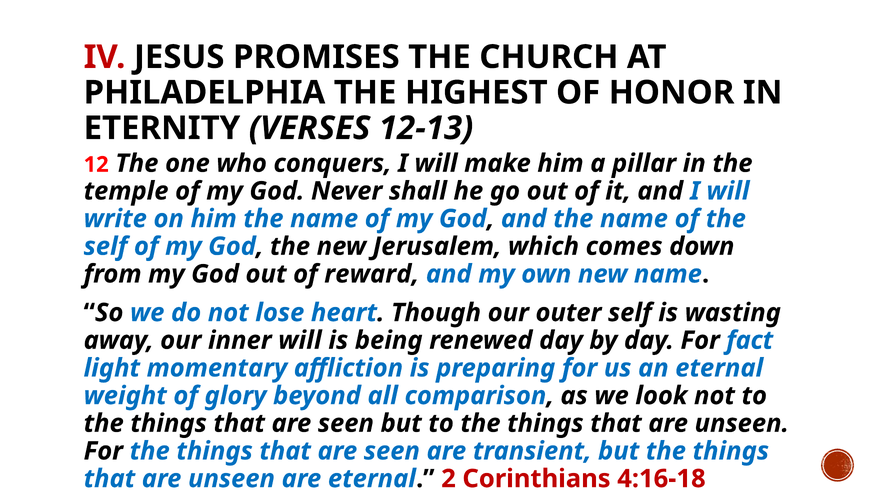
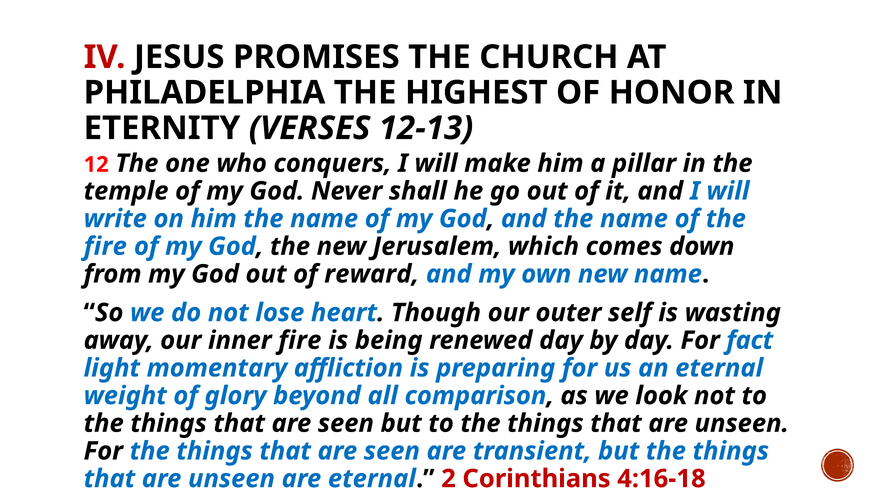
self at (105, 246): self -> fire
inner will: will -> fire
